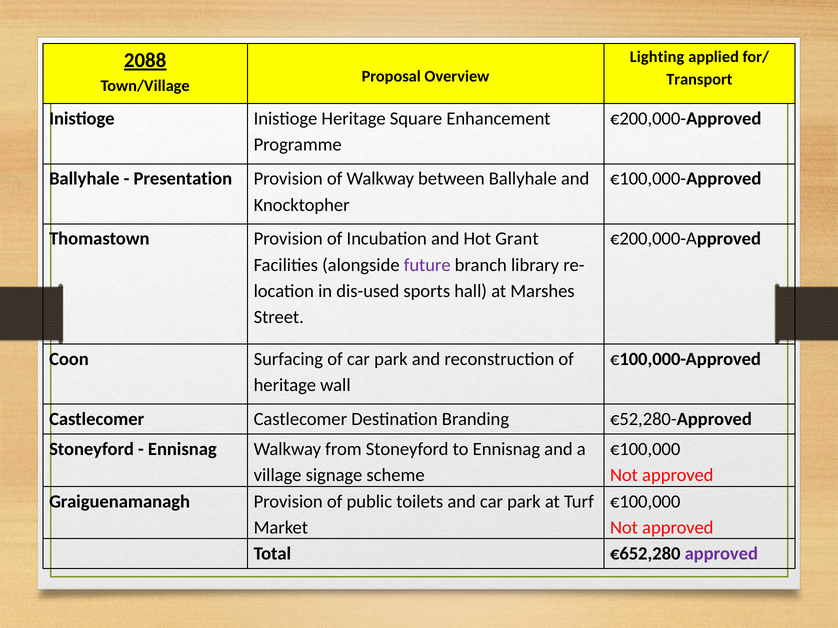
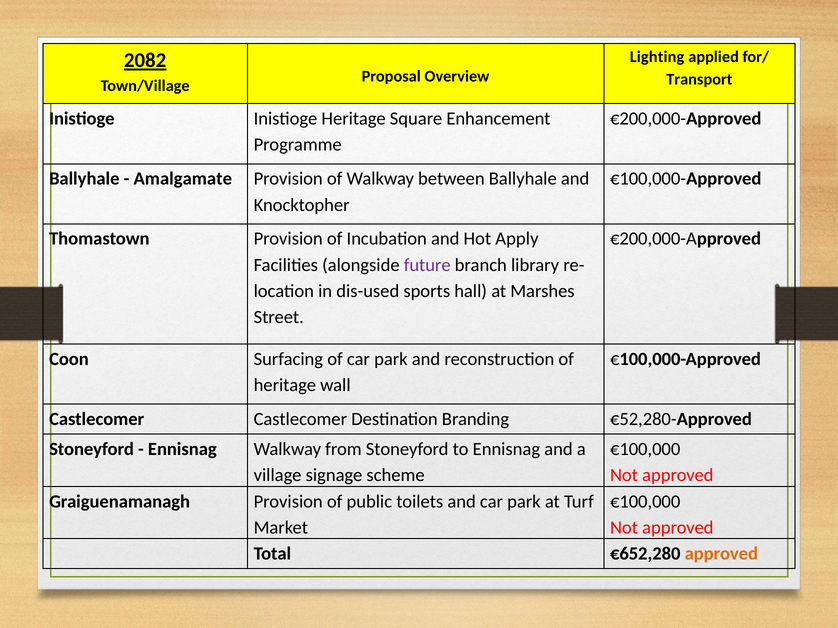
2088: 2088 -> 2082
Presentation: Presentation -> Amalgamate
Grant: Grant -> Apply
approved at (721, 554) colour: purple -> orange
